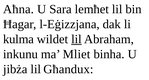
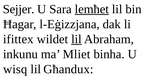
Aħna: Aħna -> Sejjer
lemħet underline: none -> present
kulma: kulma -> ifittex
jibża: jibża -> wisq
